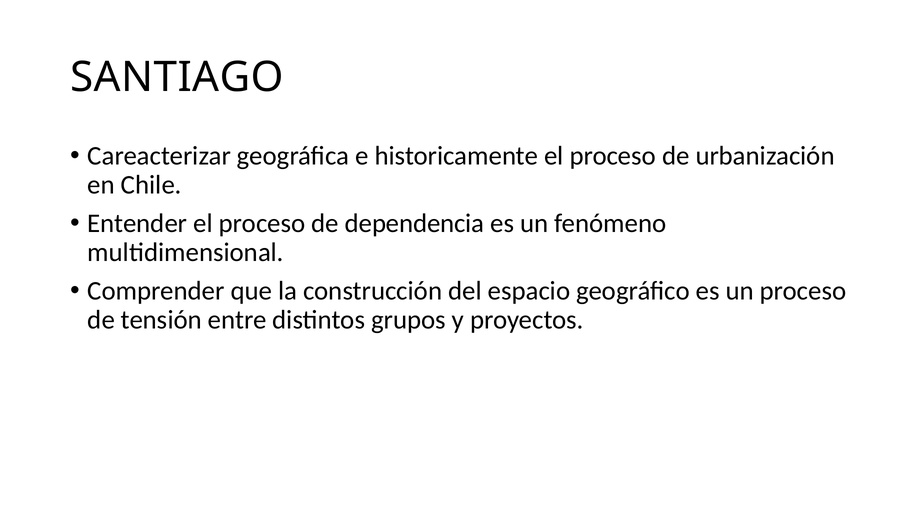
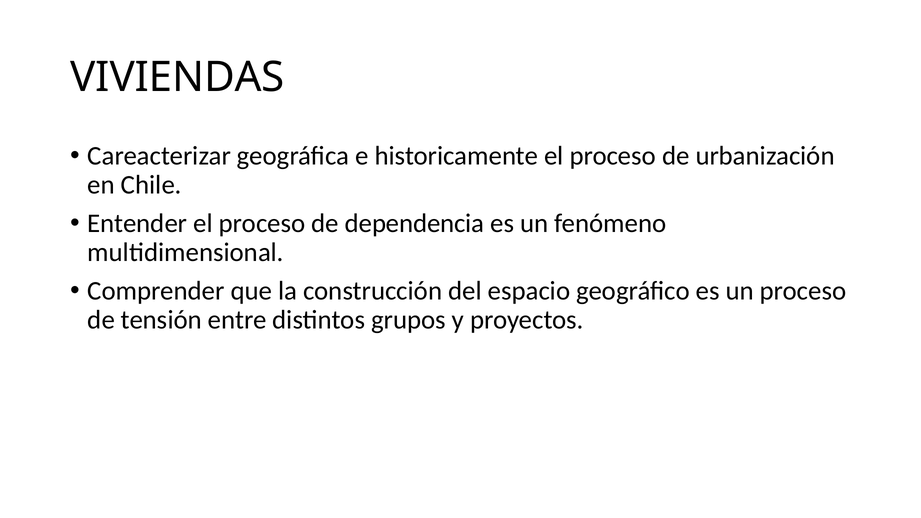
SANTIAGO: SANTIAGO -> VIVIENDAS
